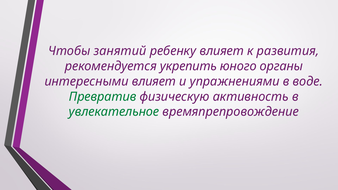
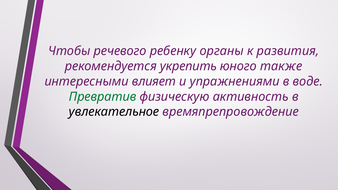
занятий: занятий -> речевого
ребенку влияет: влияет -> органы
органы: органы -> также
увлекательное colour: green -> black
